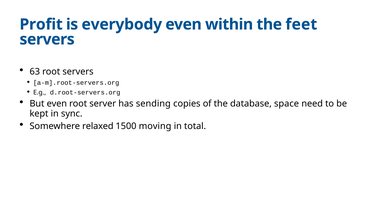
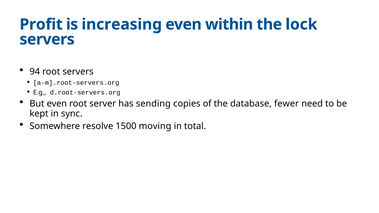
everybody: everybody -> increasing
feet: feet -> lock
63: 63 -> 94
space: space -> fewer
relaxed: relaxed -> resolve
